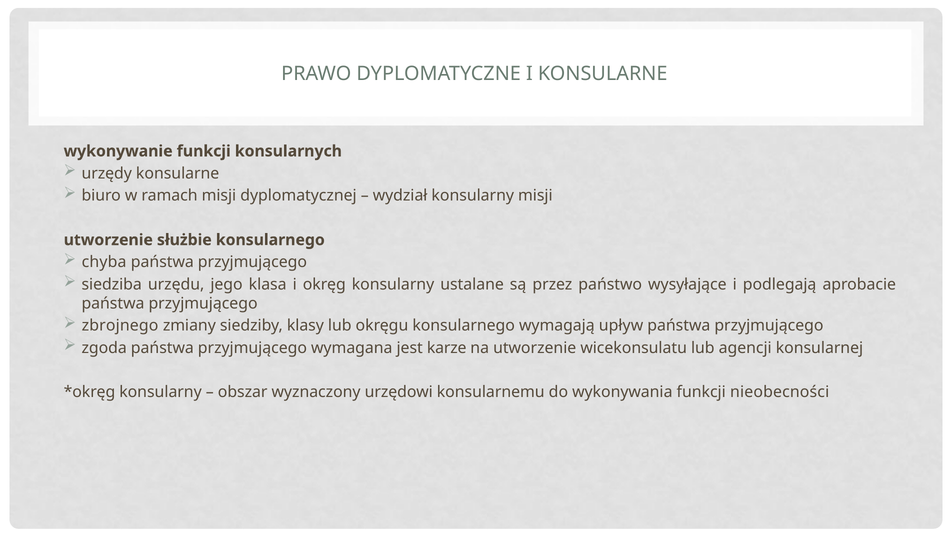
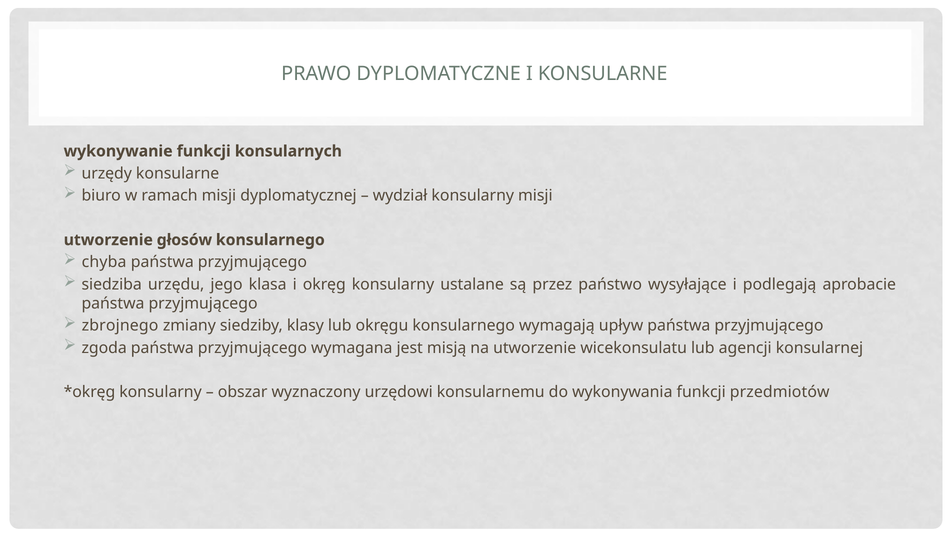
służbie: służbie -> głosów
karze: karze -> misją
nieobecności: nieobecności -> przedmiotów
